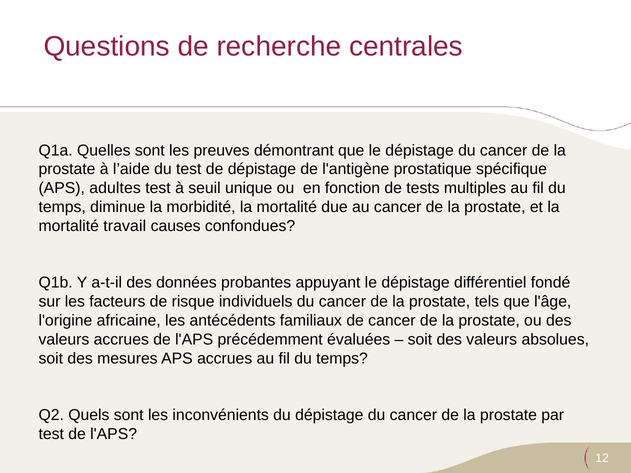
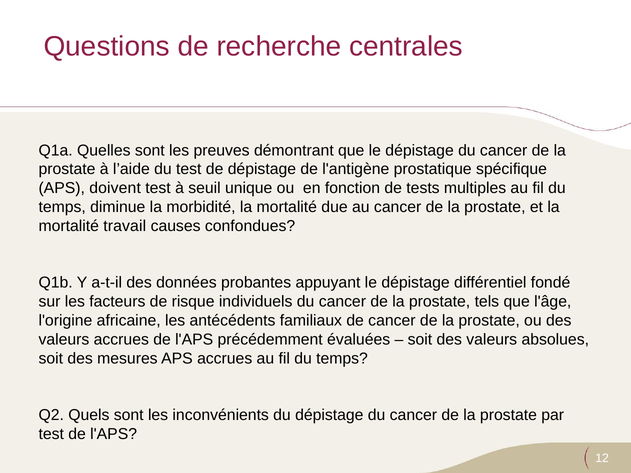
adultes: adultes -> doivent
